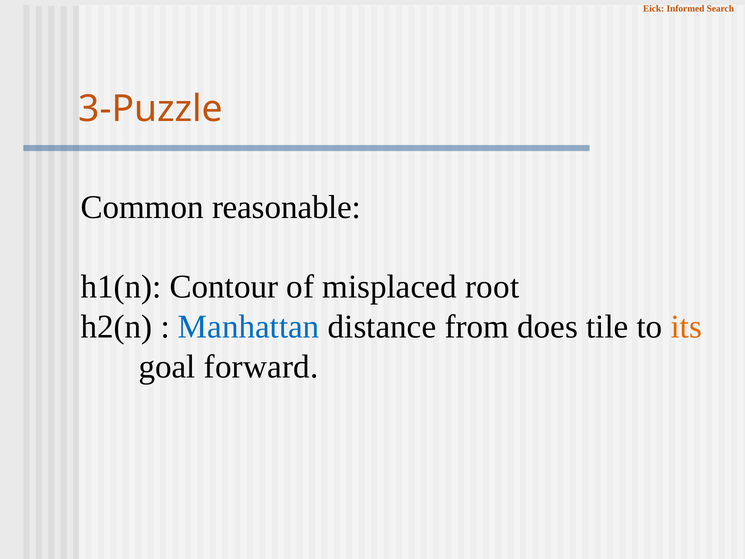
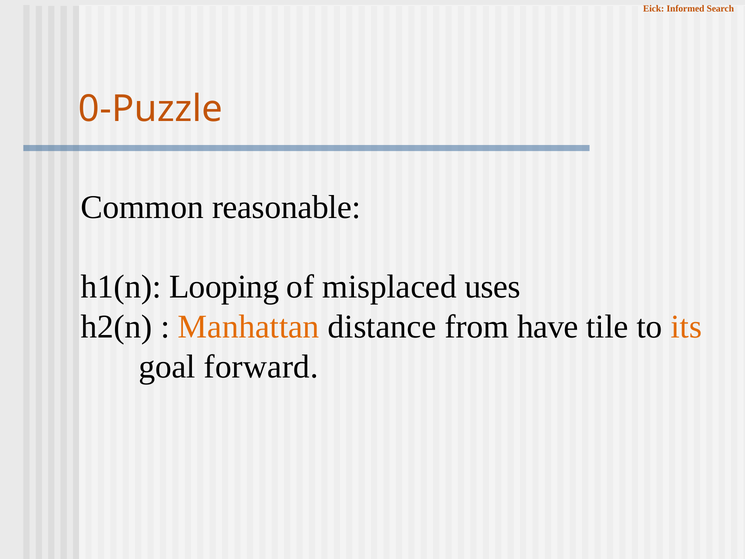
3-Puzzle: 3-Puzzle -> 0-Puzzle
Contour: Contour -> Looping
root: root -> uses
Manhattan colour: blue -> orange
does: does -> have
